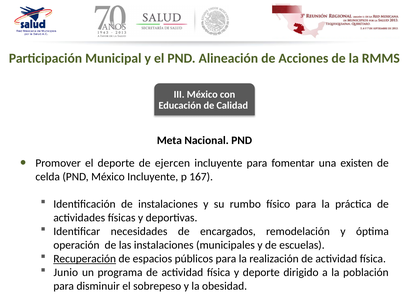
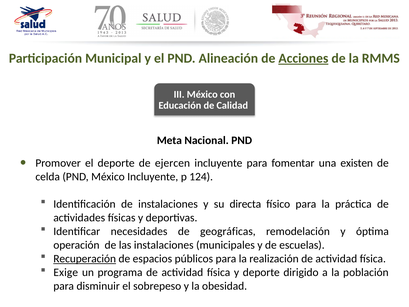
Acciones underline: none -> present
167: 167 -> 124
rumbo: rumbo -> directa
encargados: encargados -> geográficas
Junio: Junio -> Exige
